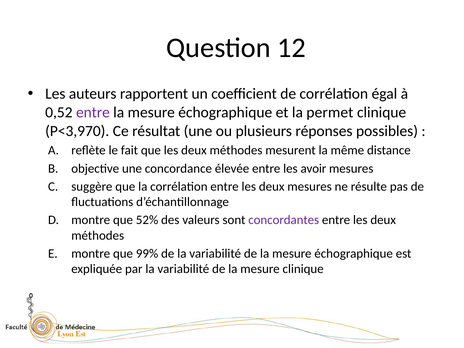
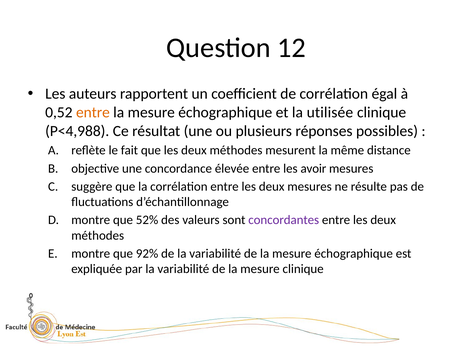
entre at (93, 112) colour: purple -> orange
permet: permet -> utilisée
P<3,970: P<3,970 -> P<4,988
99%: 99% -> 92%
